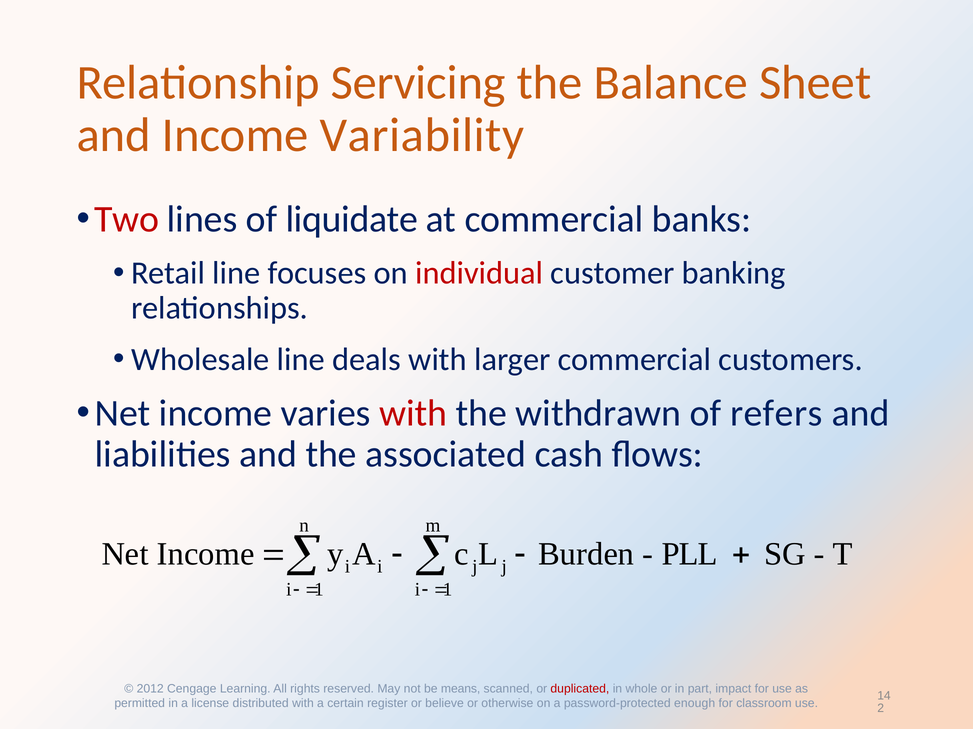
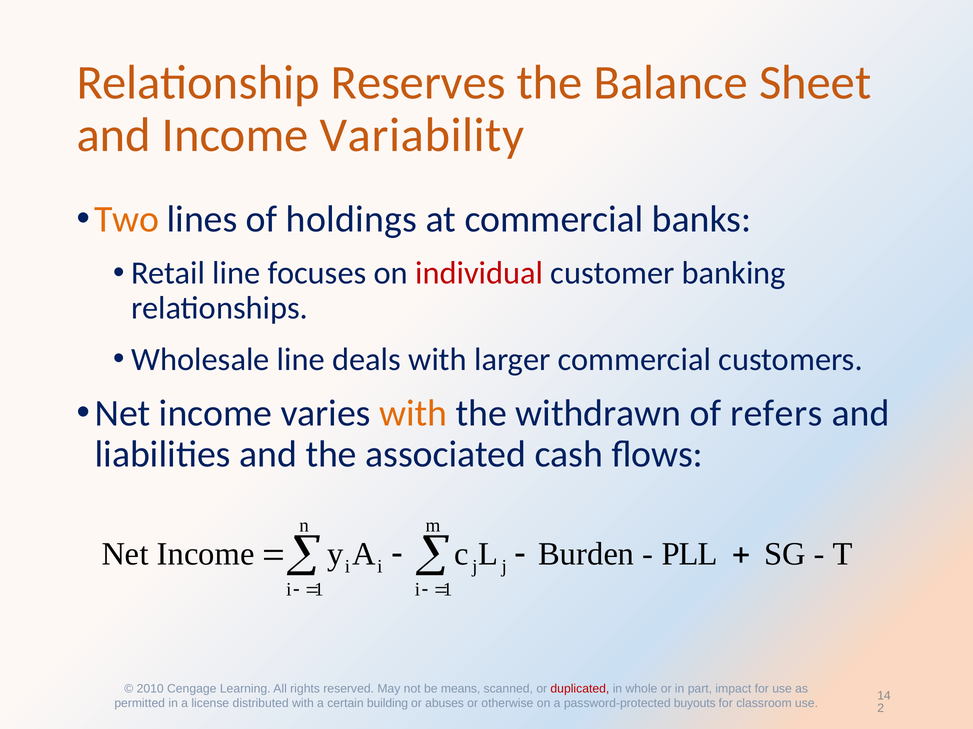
Servicing: Servicing -> Reserves
Two colour: red -> orange
liquidate: liquidate -> holdings
with at (413, 414) colour: red -> orange
2012: 2012 -> 2010
register: register -> building
believe: believe -> abuses
enough: enough -> buyouts
